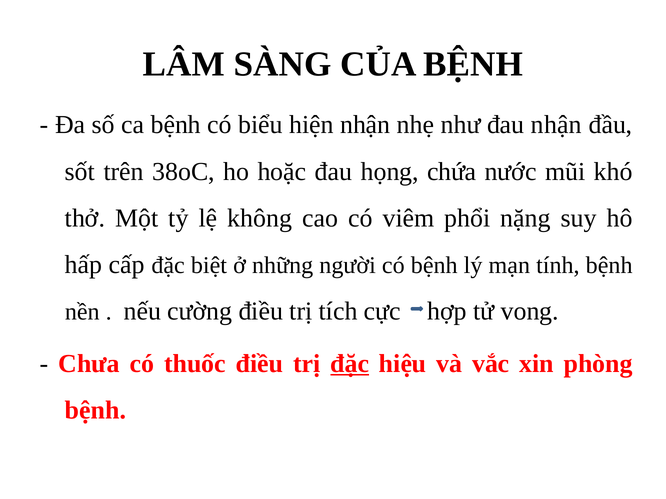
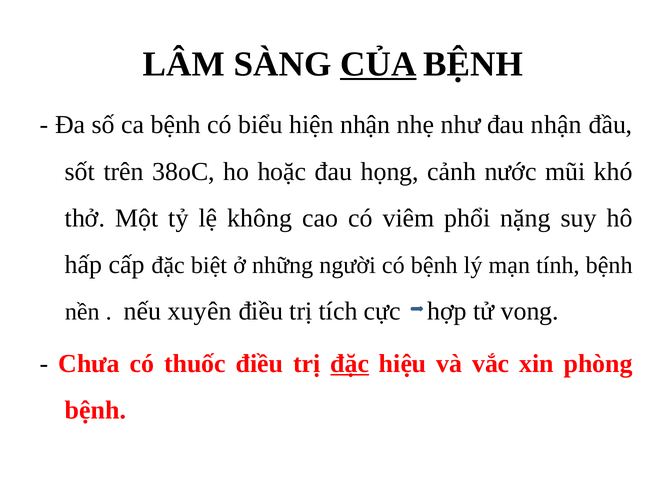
CỦA underline: none -> present
chứa: chứa -> cảnh
cường: cường -> xuyên
